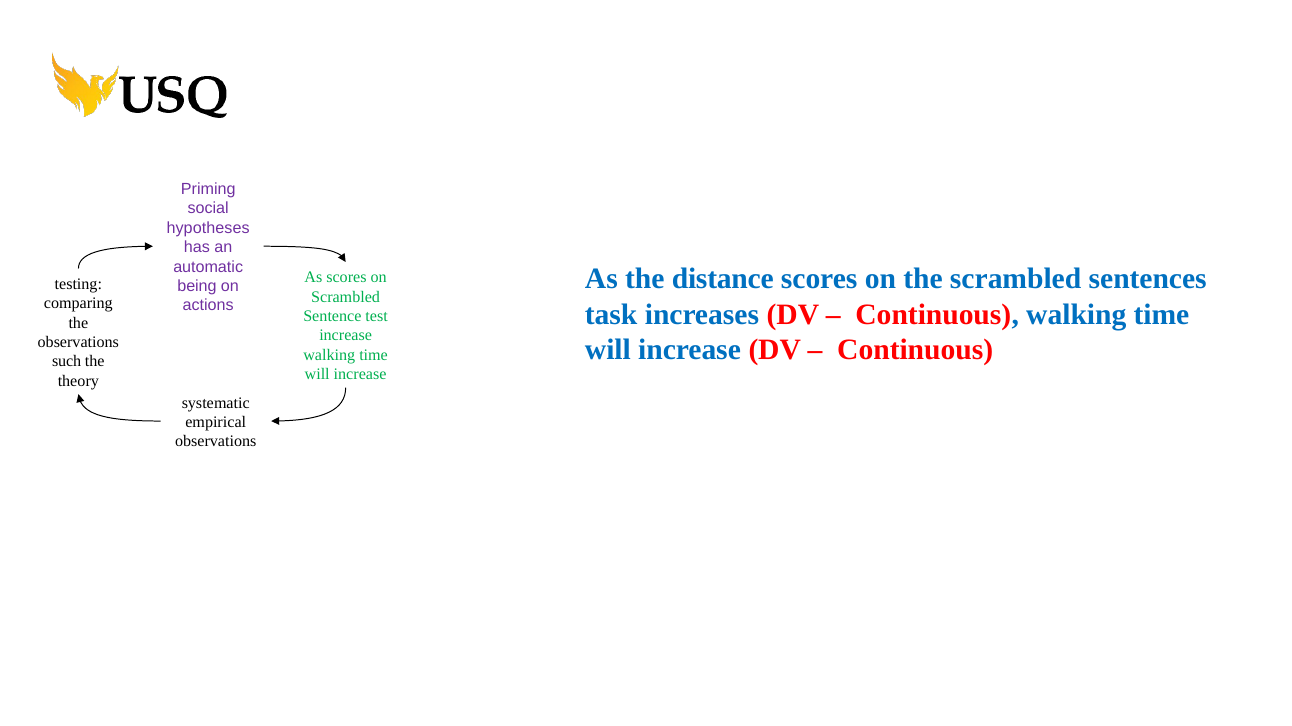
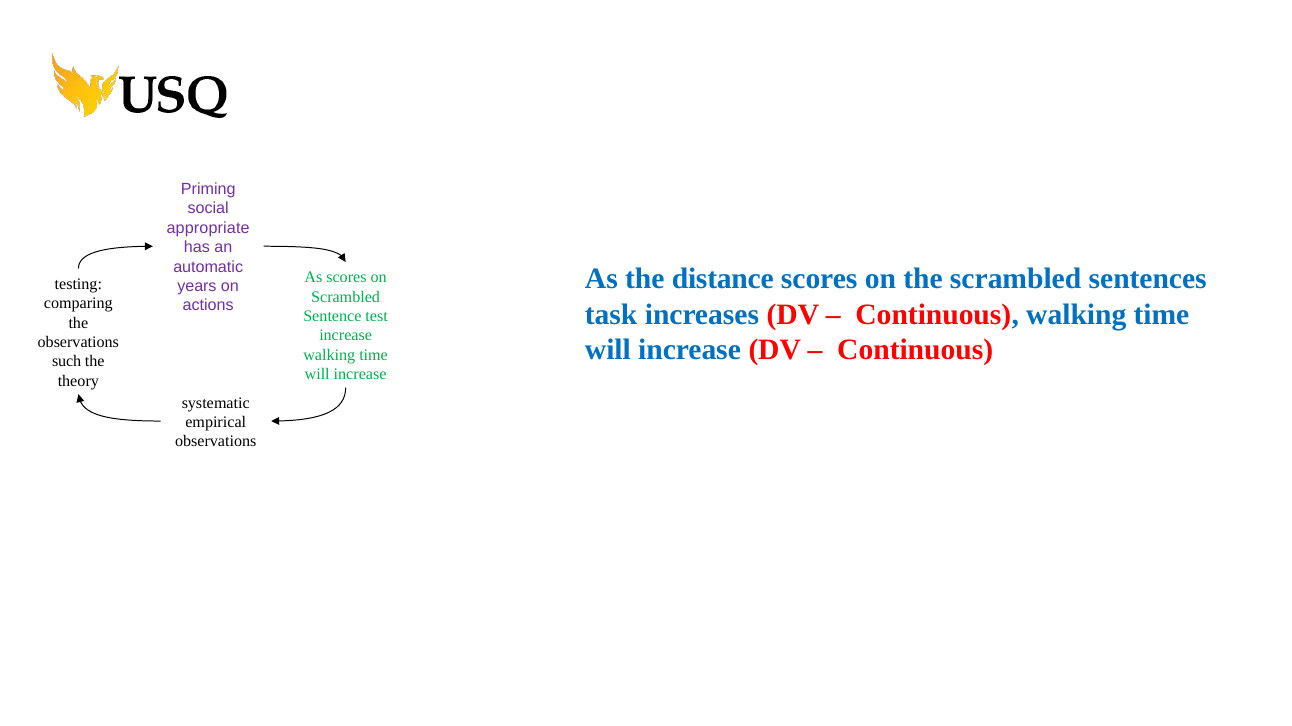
hypotheses: hypotheses -> appropriate
being: being -> years
